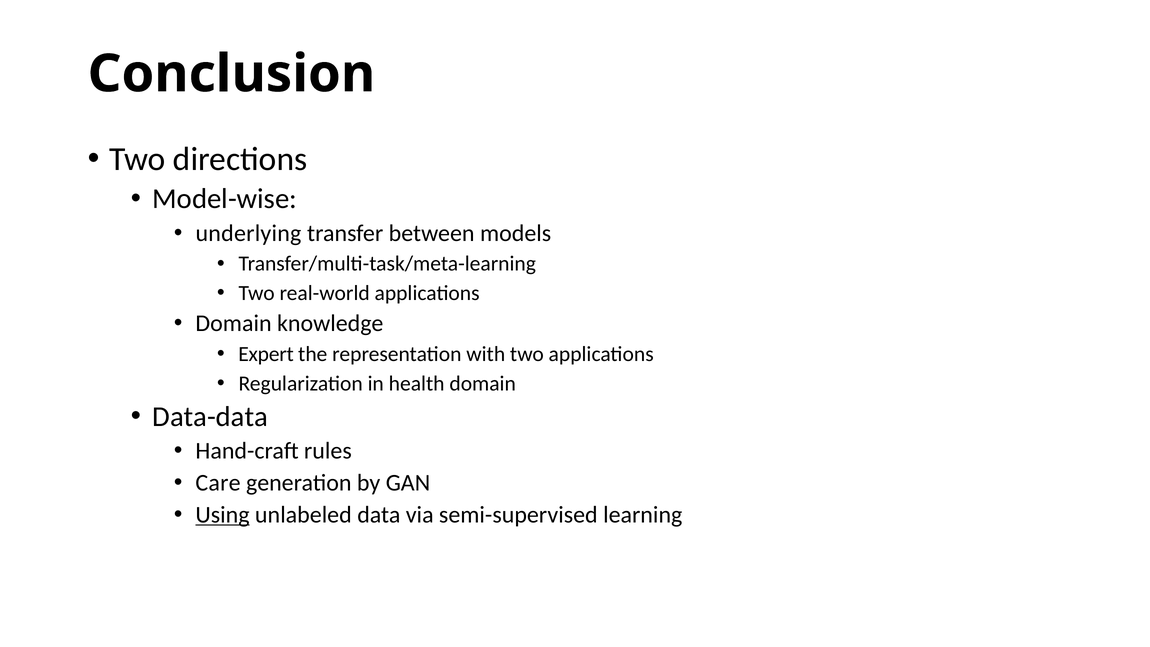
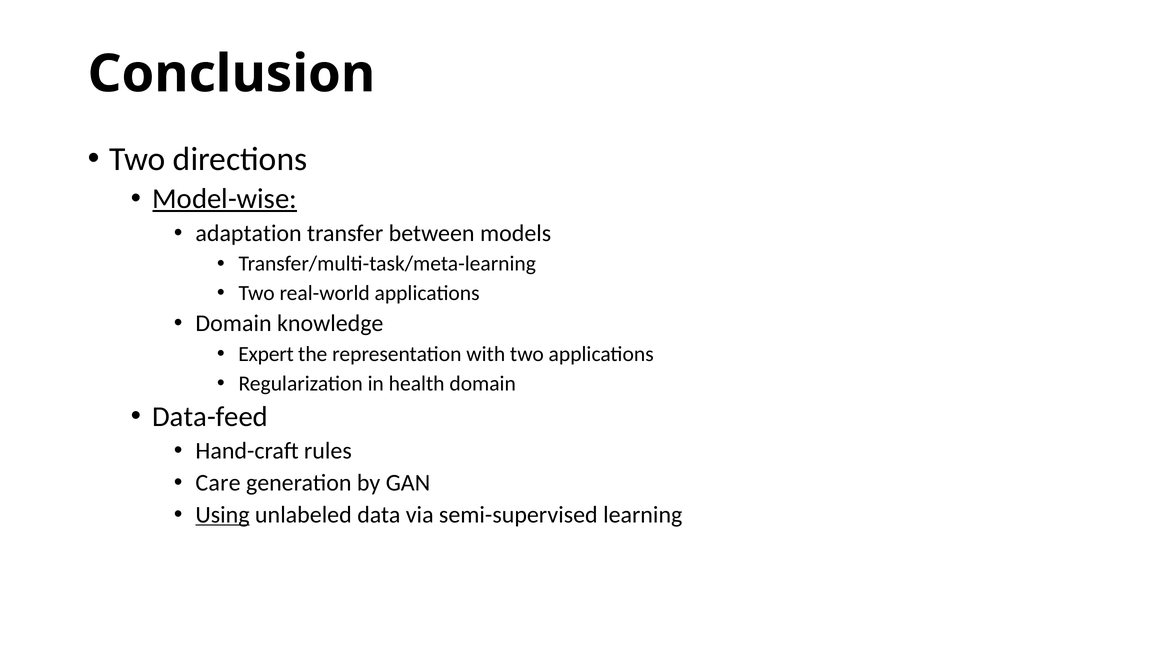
Model-wise underline: none -> present
underlying: underlying -> adaptation
Data-data: Data-data -> Data-feed
